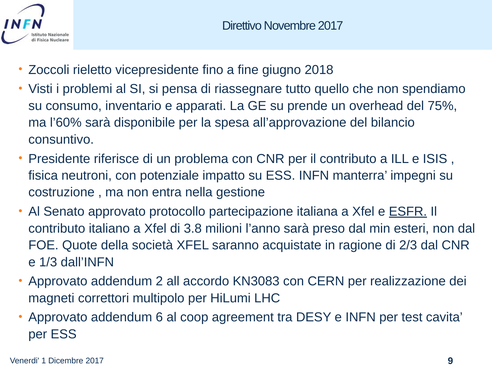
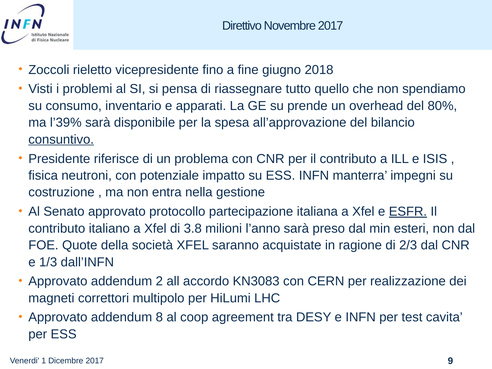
75%: 75% -> 80%
l’60%: l’60% -> l’39%
consuntivo underline: none -> present
6: 6 -> 8
